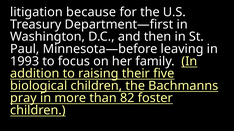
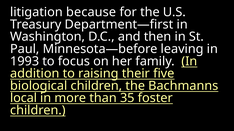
pray: pray -> local
82: 82 -> 35
